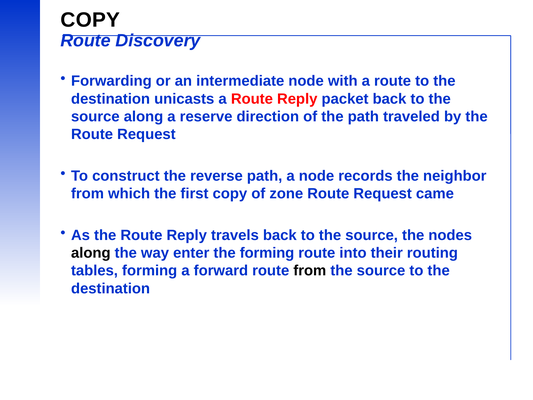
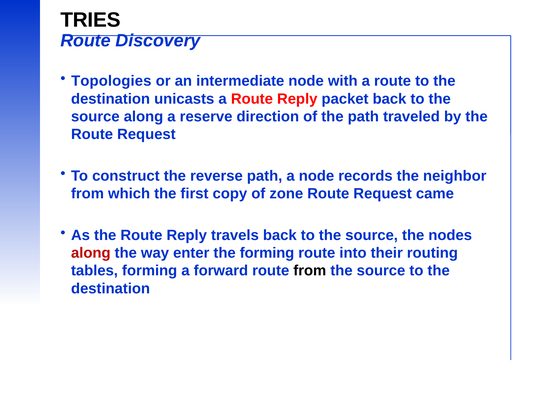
COPY at (90, 20): COPY -> TRIES
Forwarding: Forwarding -> Topologies
along at (91, 253) colour: black -> red
